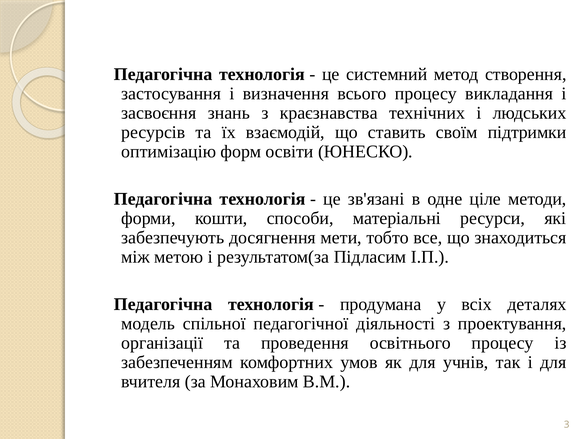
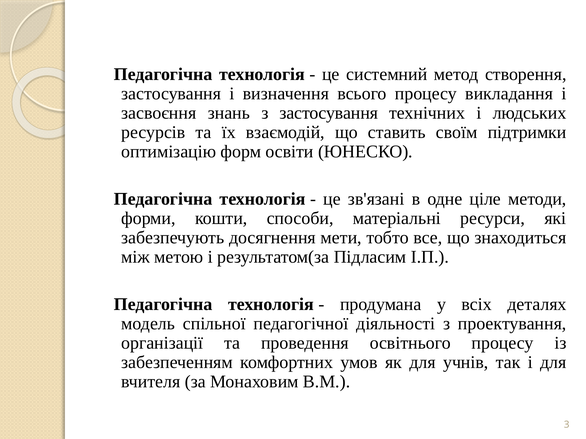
з краєзнавства: краєзнавства -> застосування
